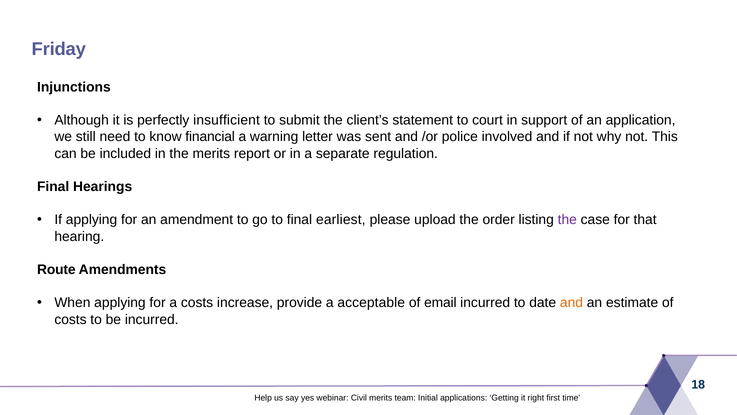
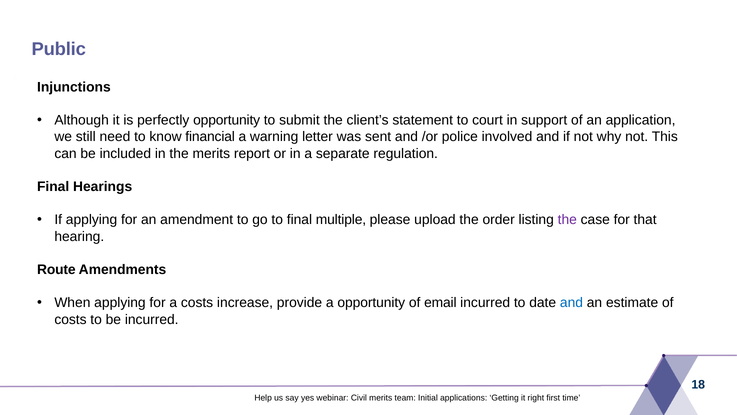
Friday: Friday -> Public
perfectly insufficient: insufficient -> opportunity
earliest: earliest -> multiple
a acceptable: acceptable -> opportunity
and at (571, 303) colour: orange -> blue
